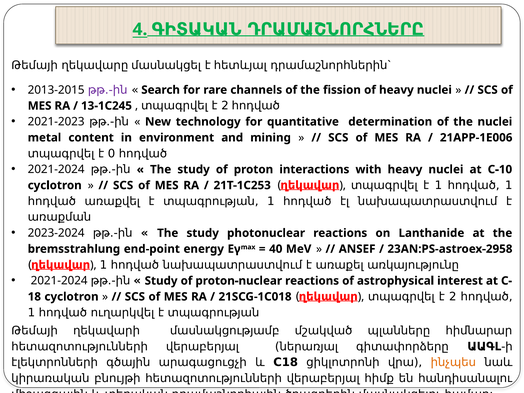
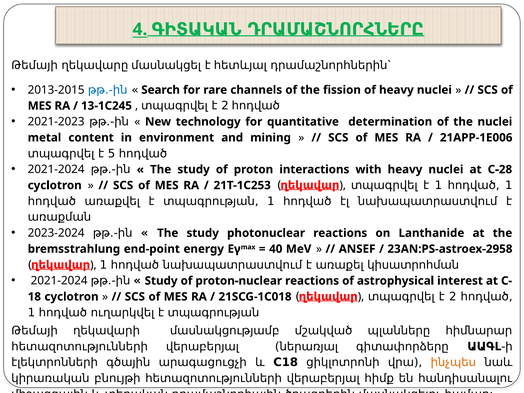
թթ.-ին at (108, 90) colour: purple -> blue
0: 0 -> 5
C-10: C-10 -> C-28
առկայությունը: առկայությունը -> կիսատրոհման
